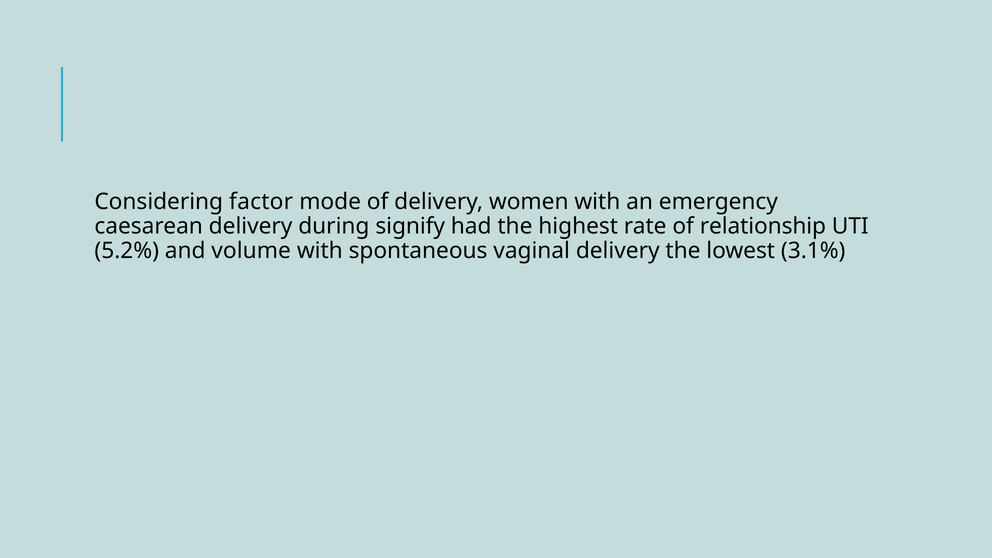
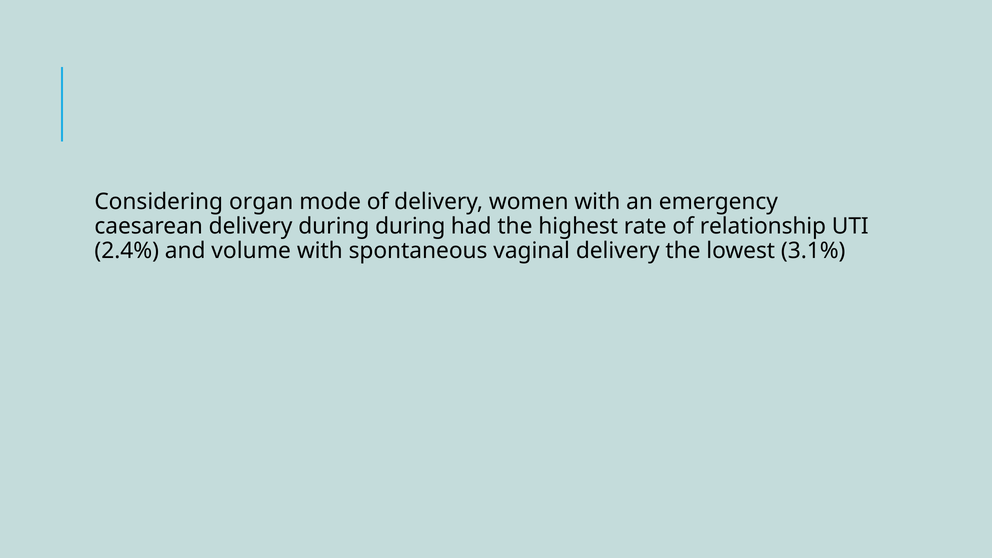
factor: factor -> organ
during signify: signify -> during
5.2%: 5.2% -> 2.4%
